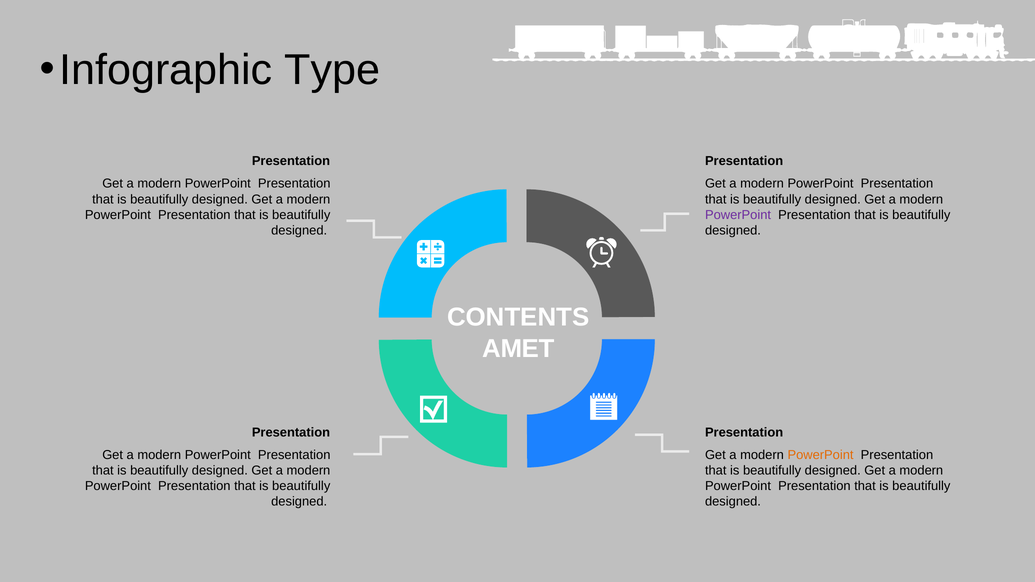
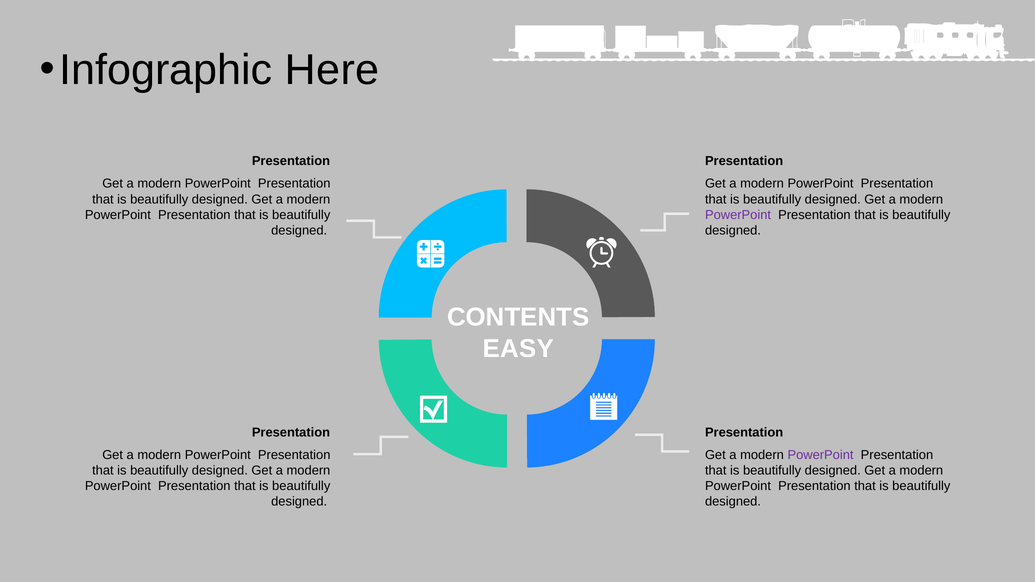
Type: Type -> Here
AMET: AMET -> EASY
PowerPoint at (821, 455) colour: orange -> purple
